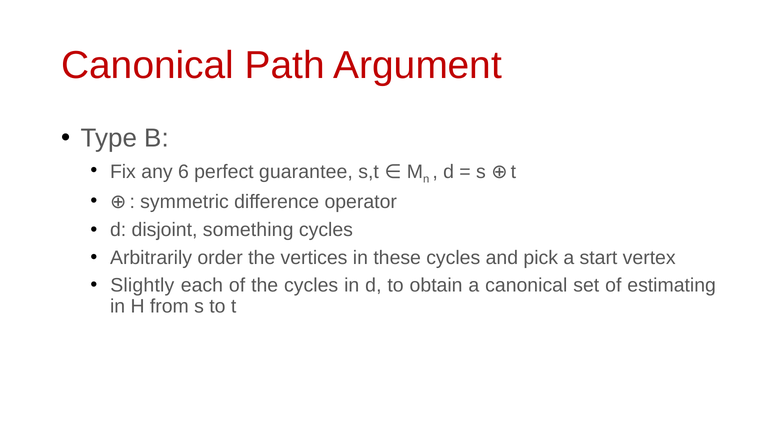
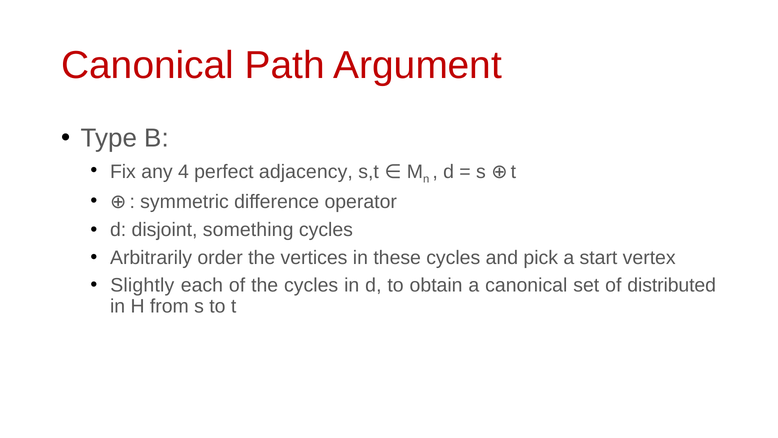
6: 6 -> 4
guarantee: guarantee -> adjacency
estimating: estimating -> distributed
